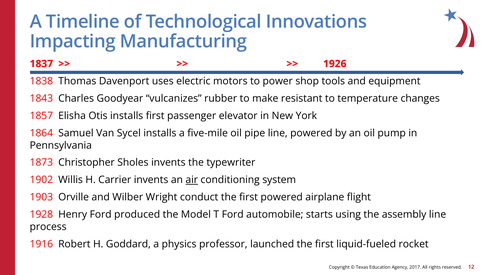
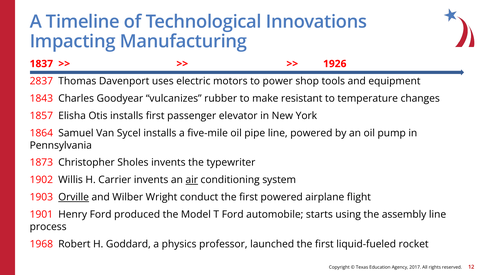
1838: 1838 -> 2837
Orville underline: none -> present
1928: 1928 -> 1901
1916: 1916 -> 1968
